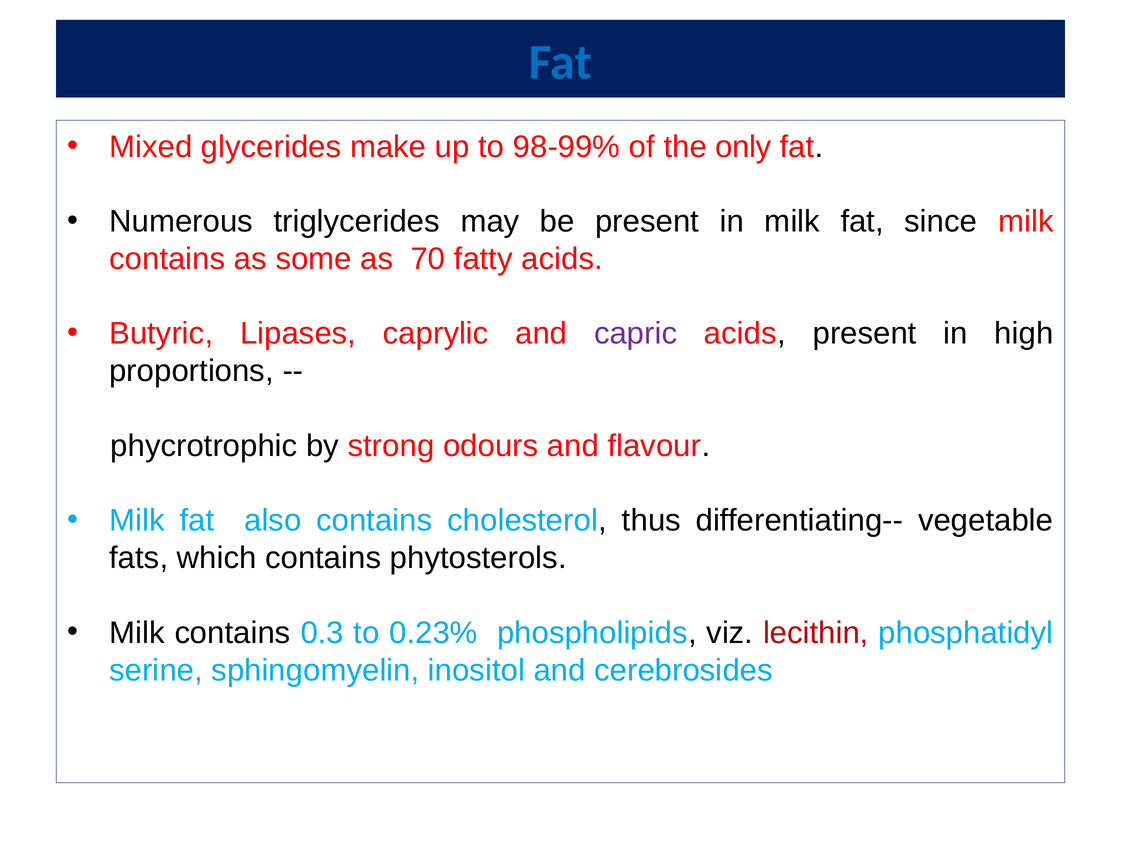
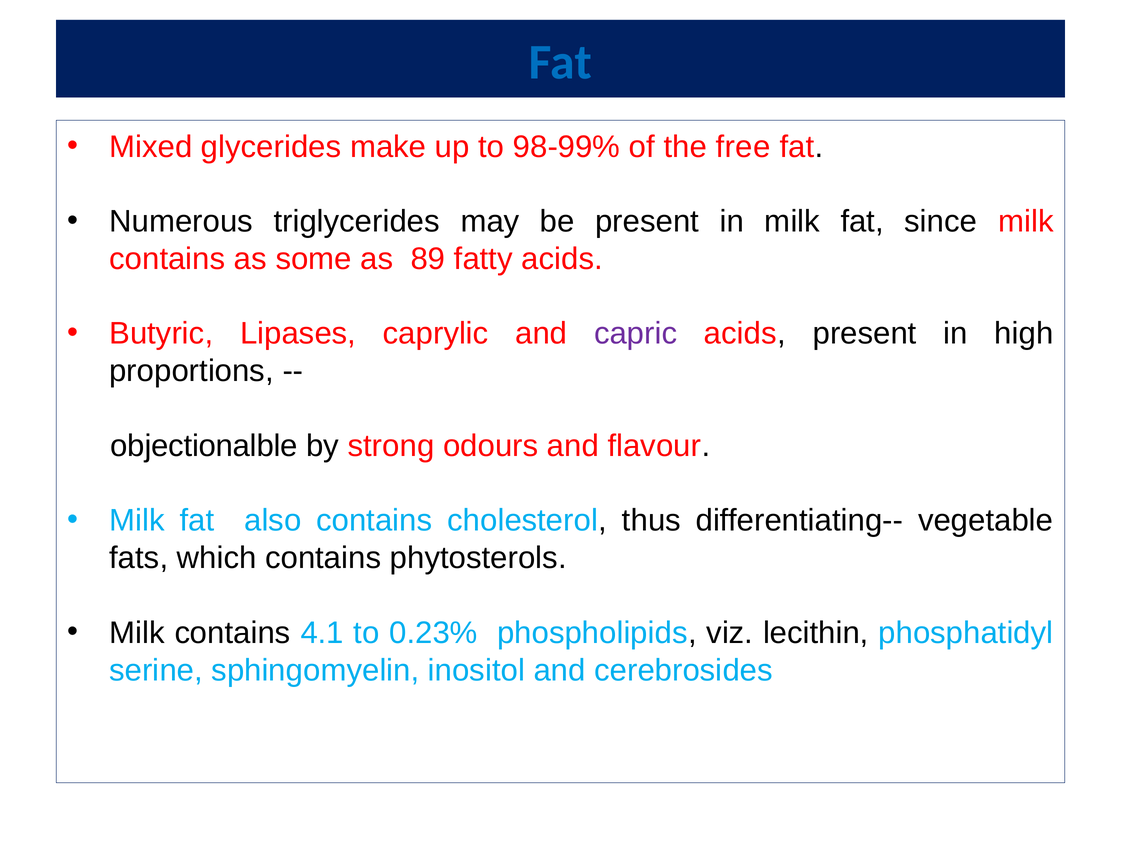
only: only -> free
70: 70 -> 89
phycrotrophic: phycrotrophic -> objectionalble
0.3: 0.3 -> 4.1
lecithin colour: red -> black
